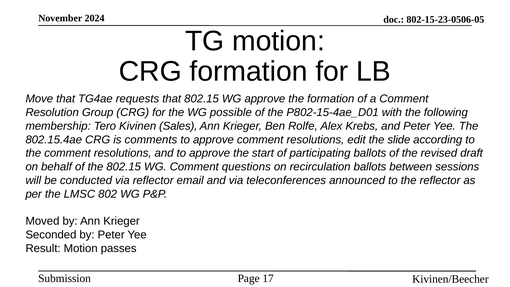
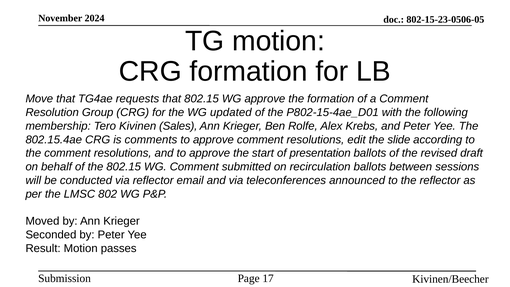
possible: possible -> updated
participating: participating -> presentation
questions: questions -> submitted
